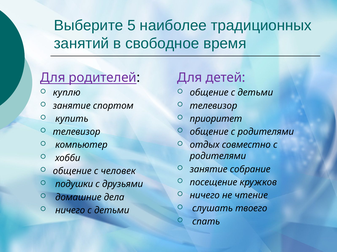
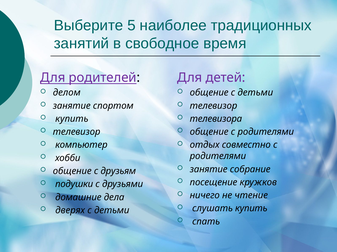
куплю: куплю -> делом
приоритет: приоритет -> телевизора
человек: человек -> друзьям
слушать твоего: твоего -> купить
ничего at (70, 211): ничего -> дверях
